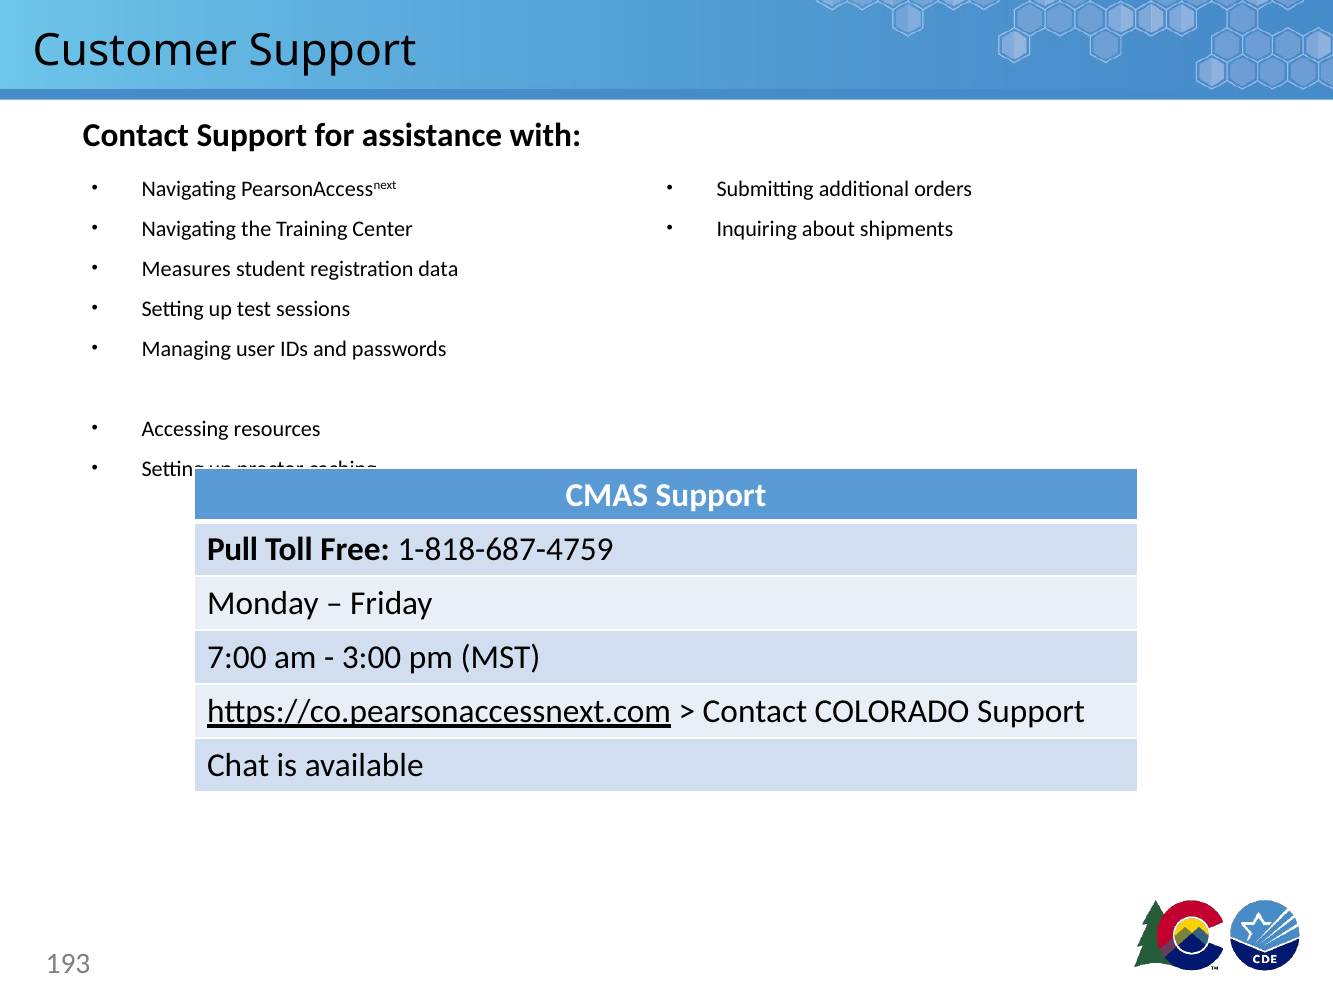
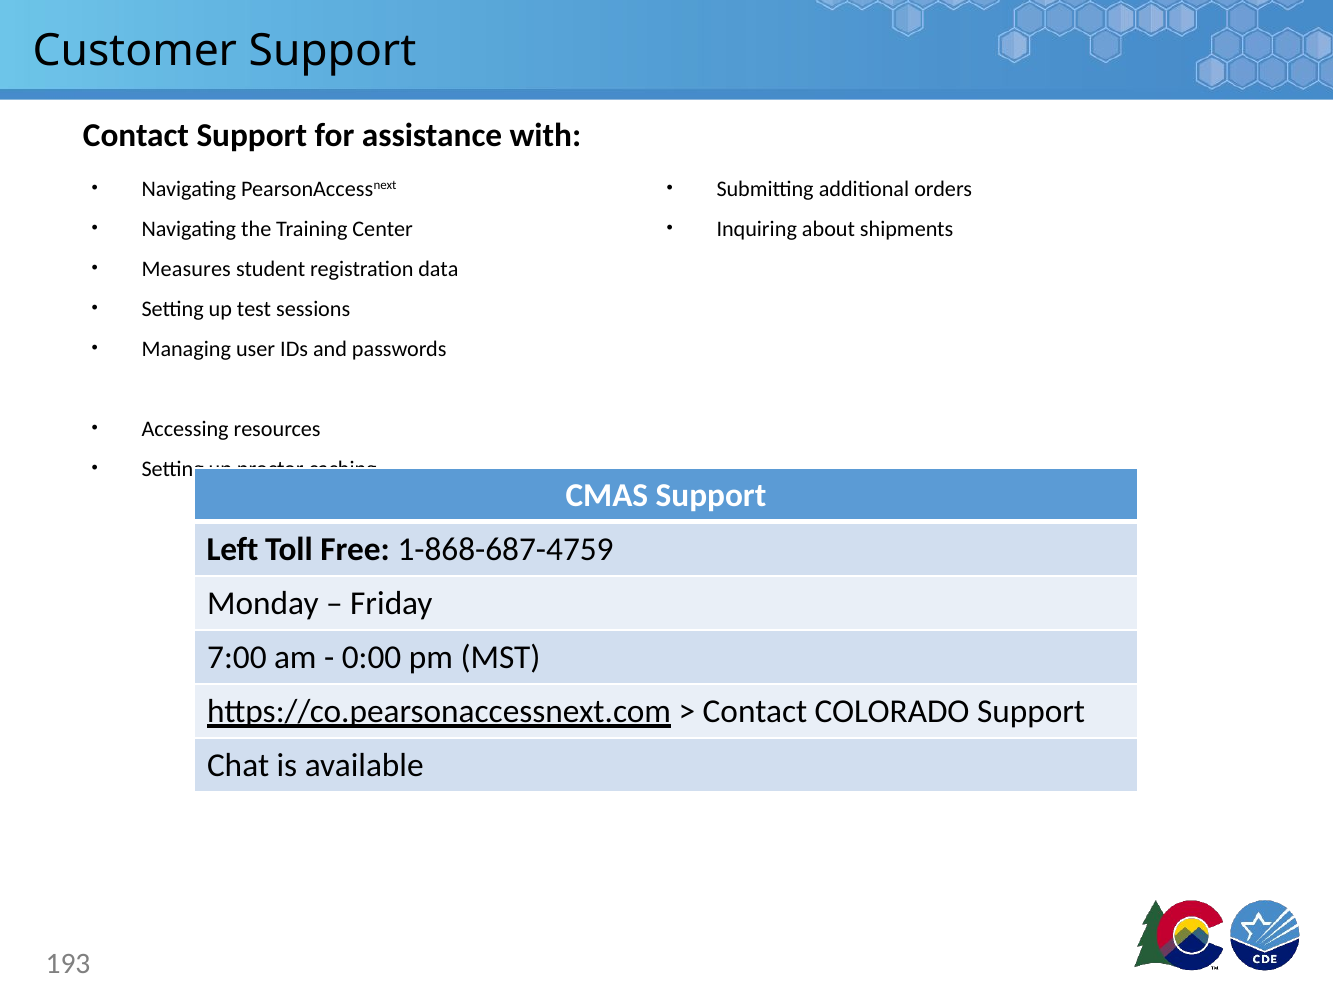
Pull: Pull -> Left
1-818-687-4759: 1-818-687-4759 -> 1-868-687-4759
3:00: 3:00 -> 0:00
